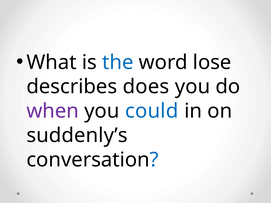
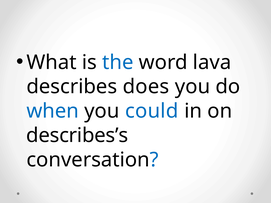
lose: lose -> lava
when colour: purple -> blue
suddenly’s: suddenly’s -> describes’s
